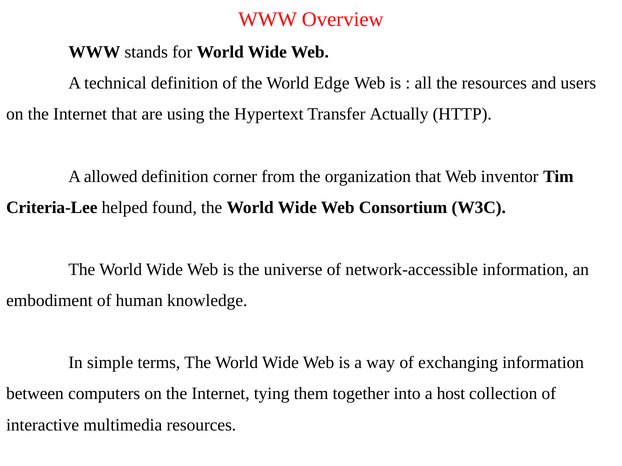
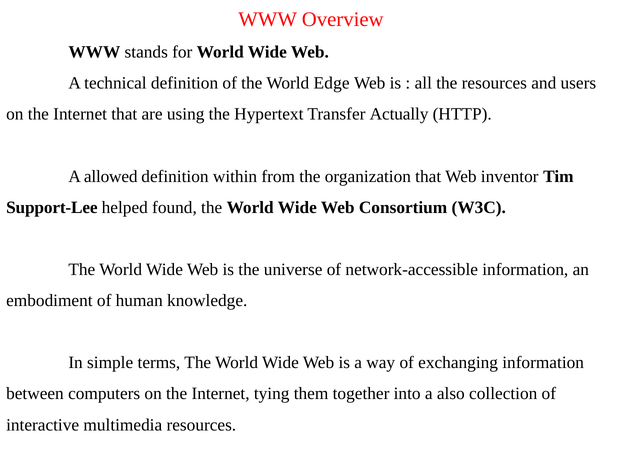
corner: corner -> within
Criteria-Lee: Criteria-Lee -> Support-Lee
host: host -> also
